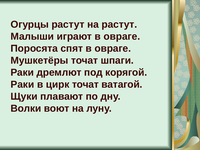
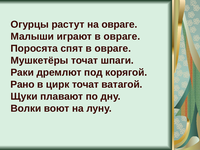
на растут: растут -> овраге
Раки at (22, 84): Раки -> Рано
